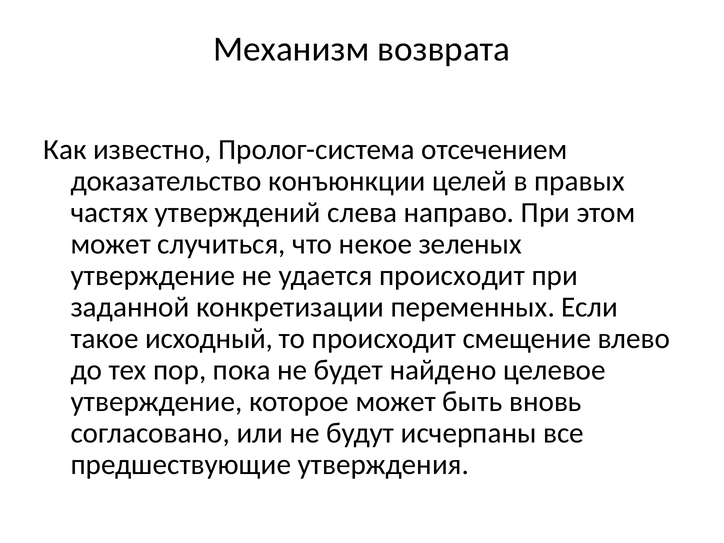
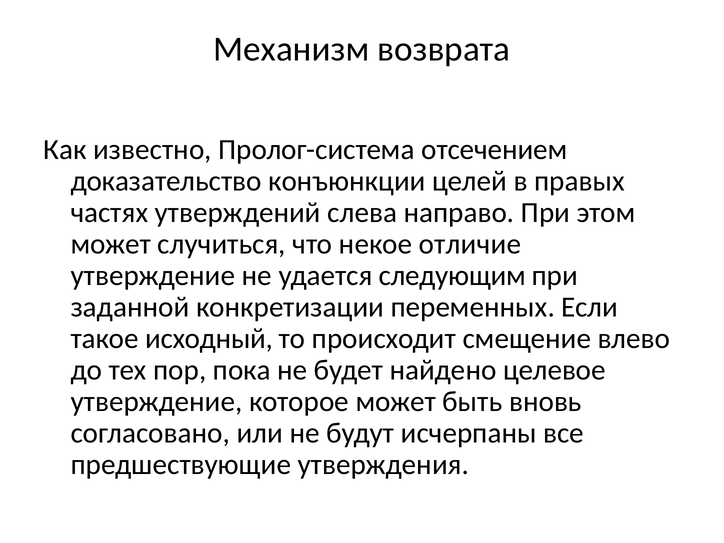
зеленых: зеленых -> отличие
удается происходит: происходит -> следующим
